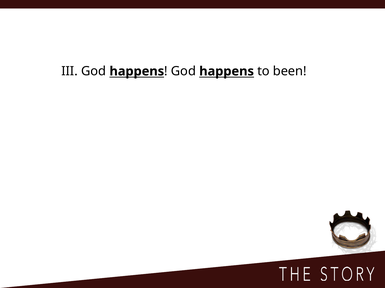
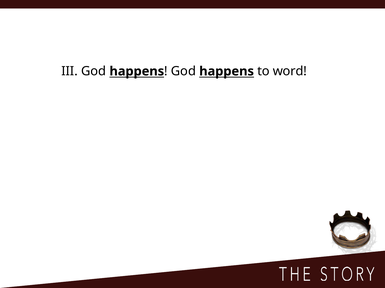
been: been -> word
